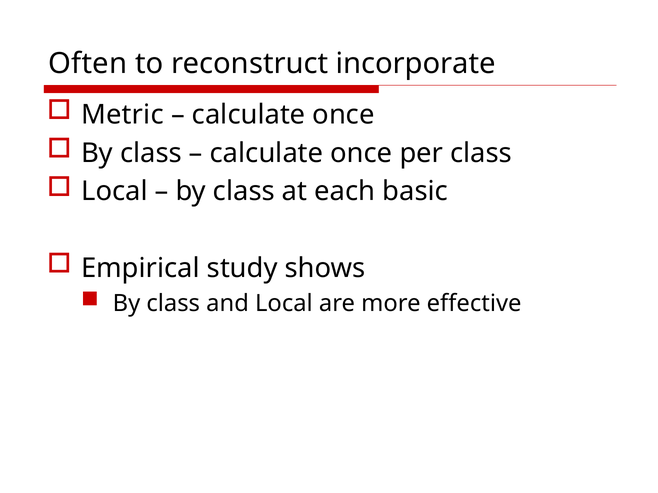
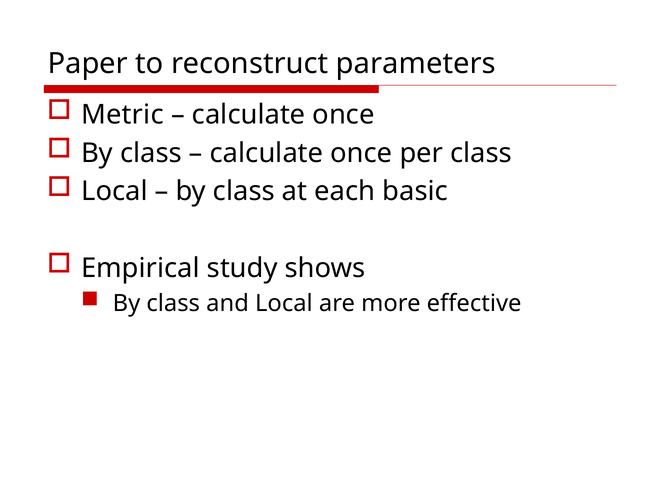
Often: Often -> Paper
incorporate: incorporate -> parameters
